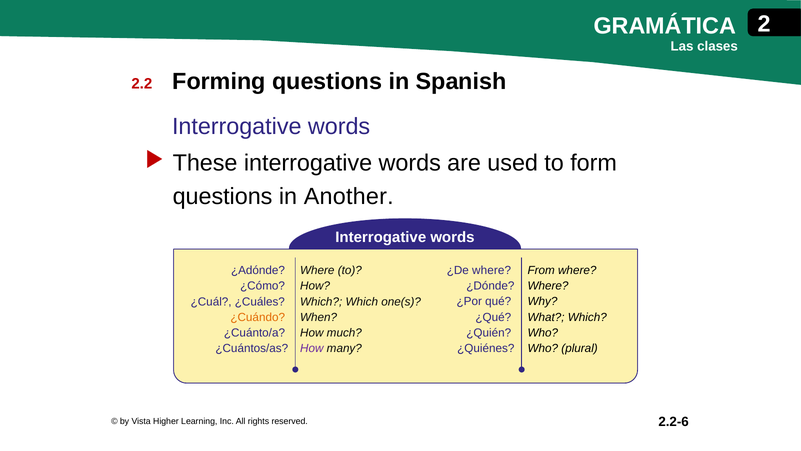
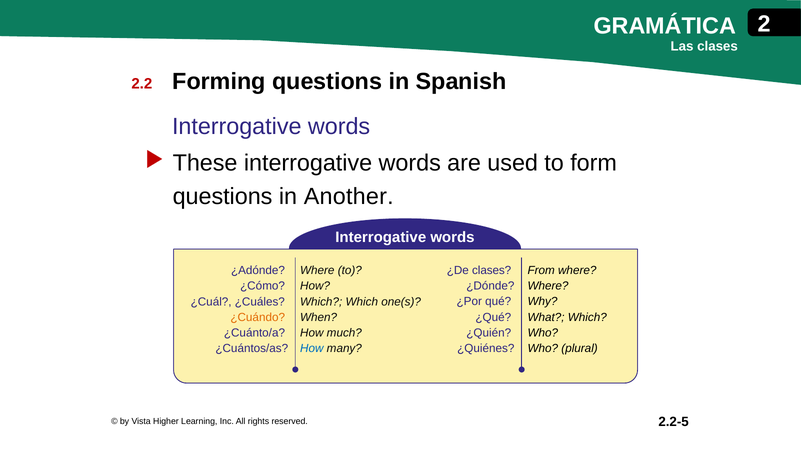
¿De where: where -> clases
How at (312, 348) colour: purple -> blue
2.2-6: 2.2-6 -> 2.2-5
